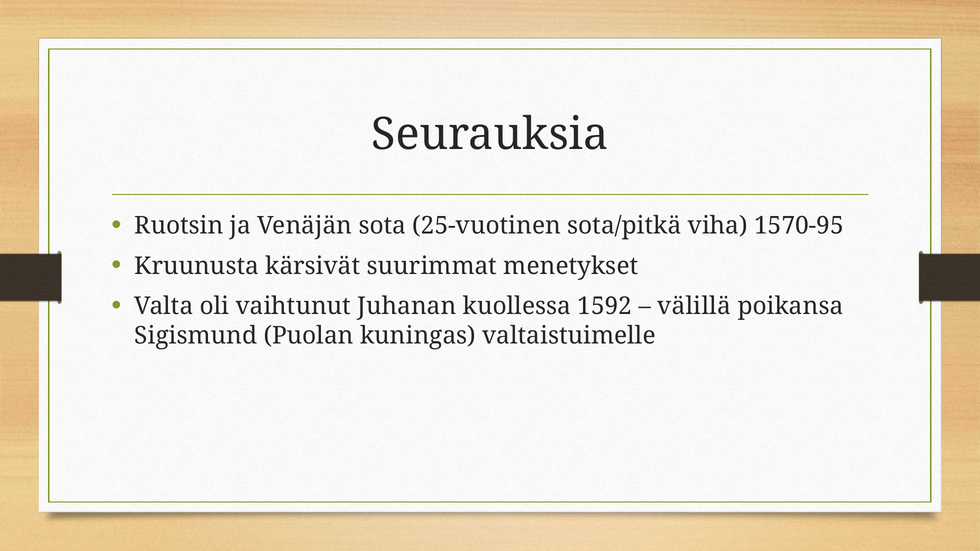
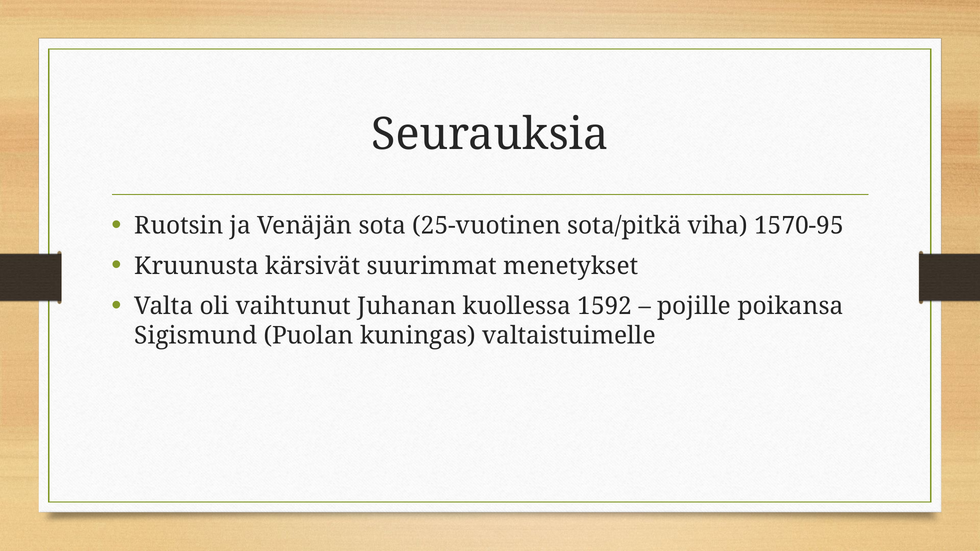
välillä: välillä -> pojille
